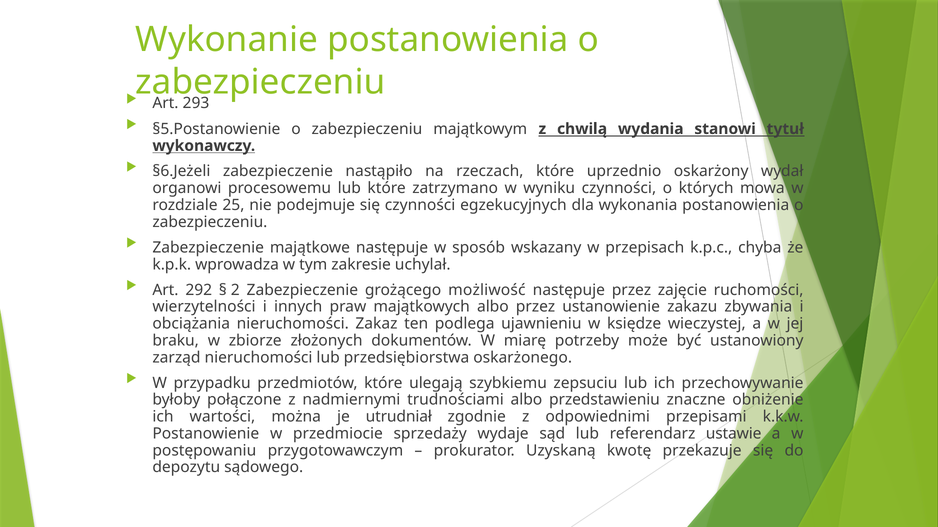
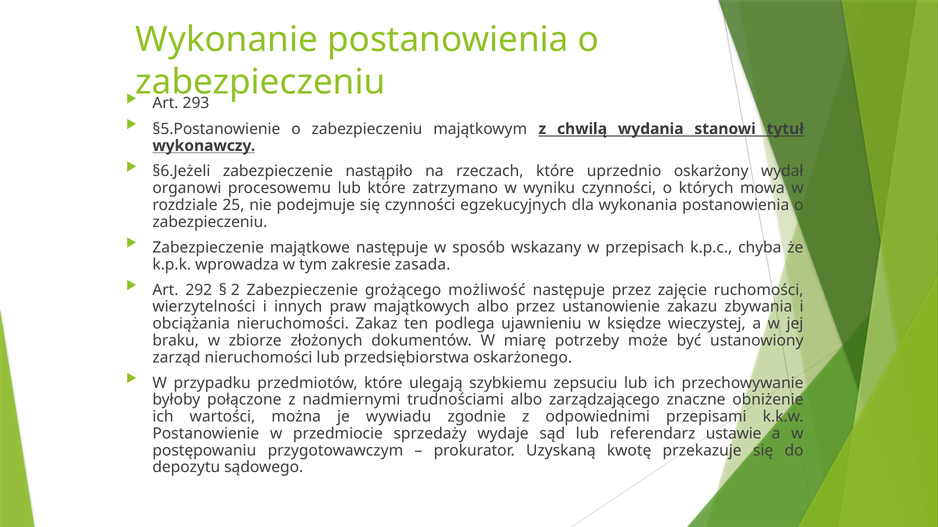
uchylał: uchylał -> zasada
przedstawieniu: przedstawieniu -> zarządzającego
utrudniał: utrudniał -> wywiadu
